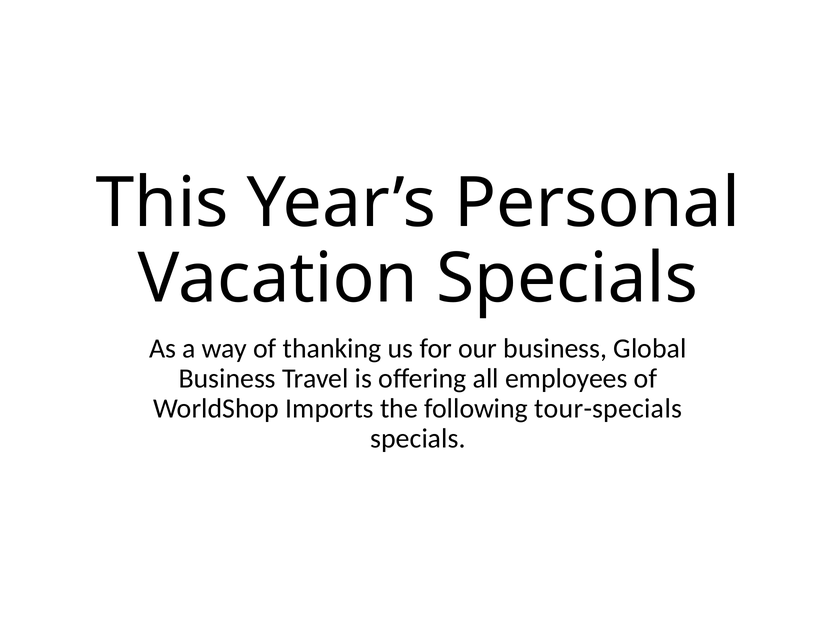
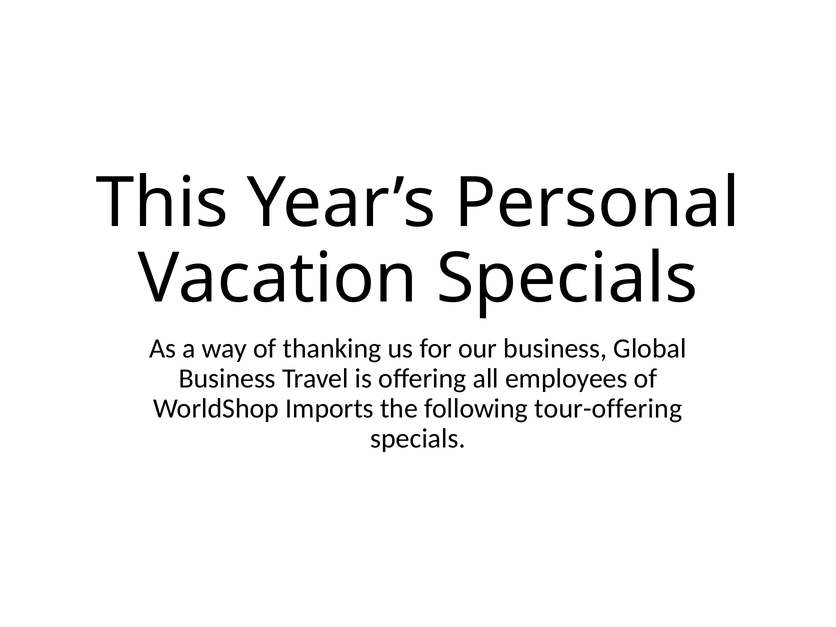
tour-specials: tour-specials -> tour-offering
